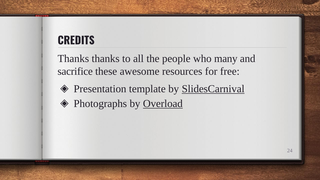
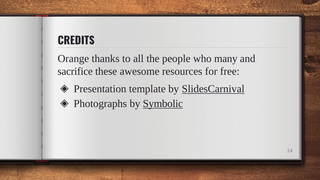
Thanks at (73, 59): Thanks -> Orange
Overload: Overload -> Symbolic
